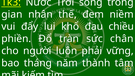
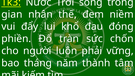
chiều: chiều -> đóng
chân: chân -> chốn
